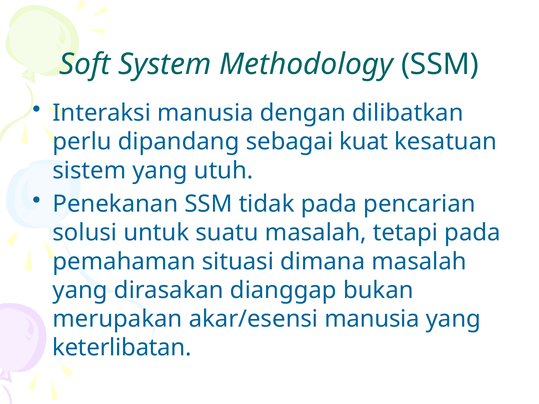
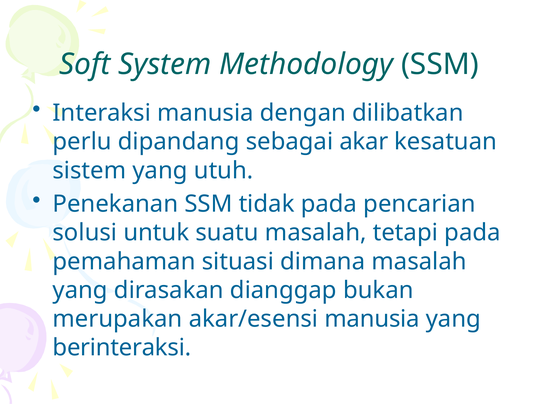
kuat: kuat -> akar
keterlibatan: keterlibatan -> berinteraksi
